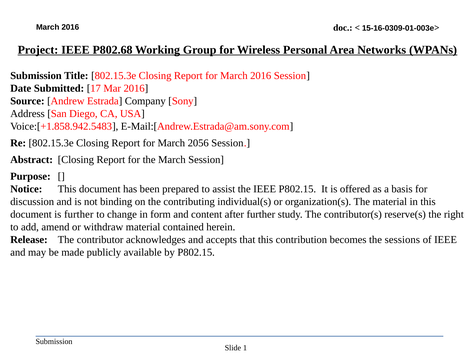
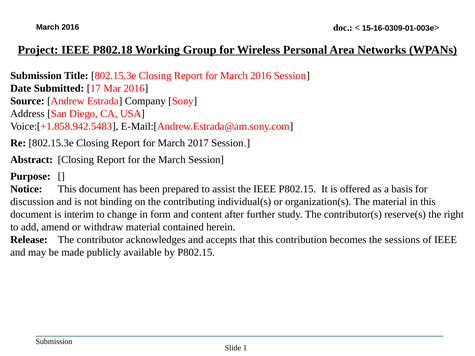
P802.68: P802.68 -> P802.18
2056: 2056 -> 2017
is further: further -> interim
